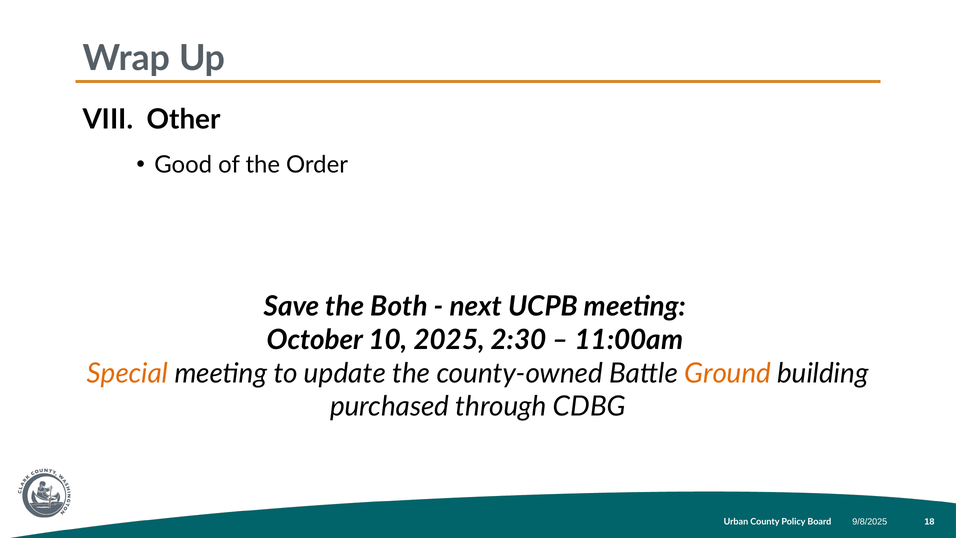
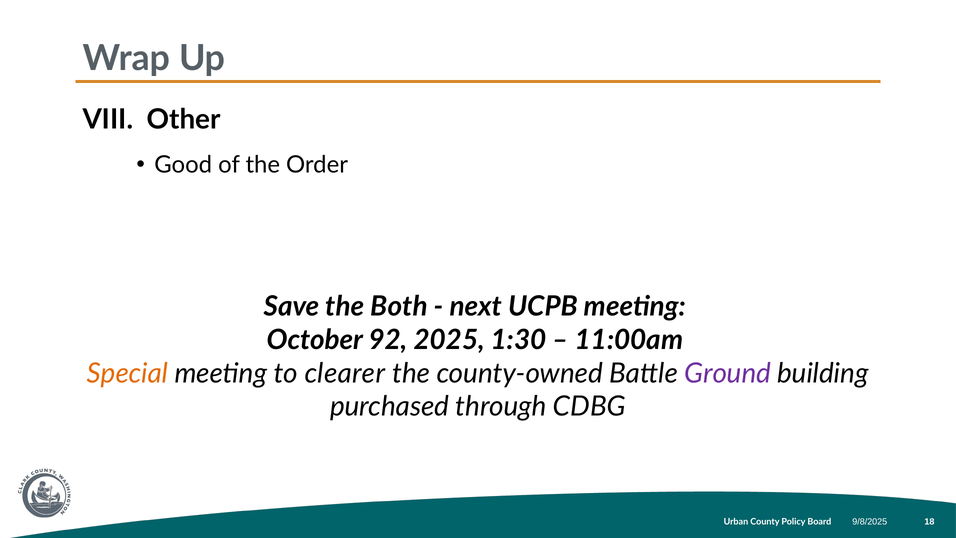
10: 10 -> 92
2:30: 2:30 -> 1:30
update: update -> clearer
Ground colour: orange -> purple
